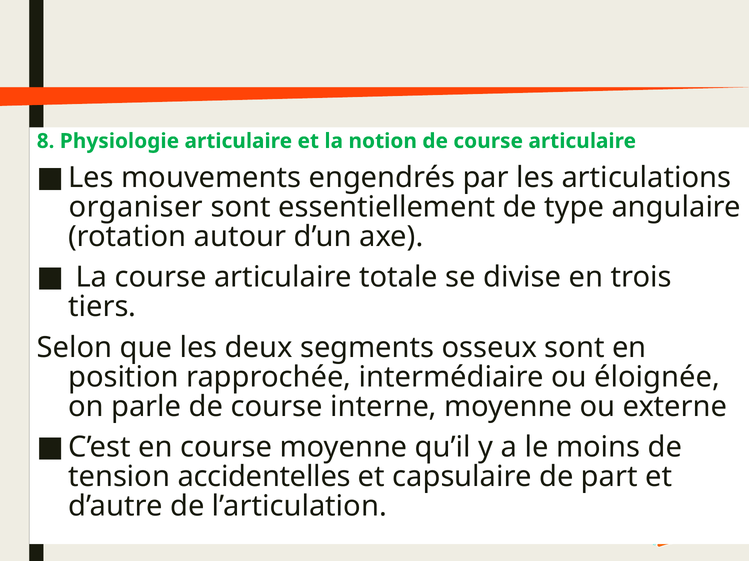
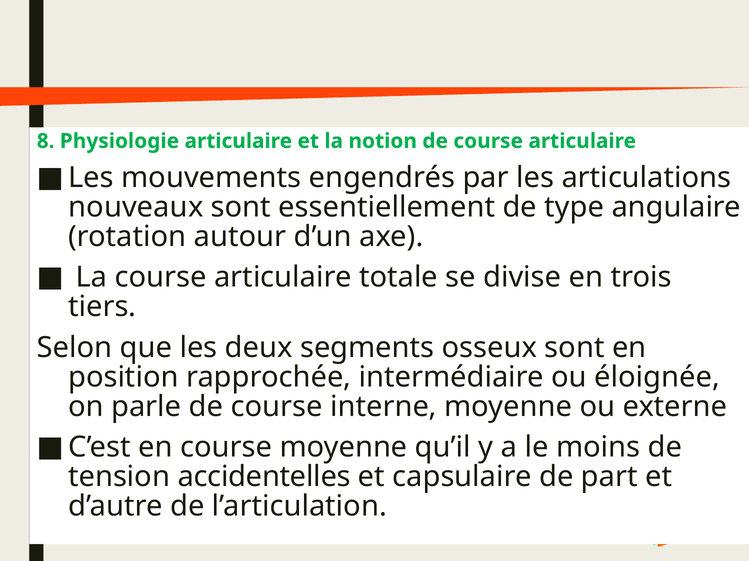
organiser: organiser -> nouveaux
